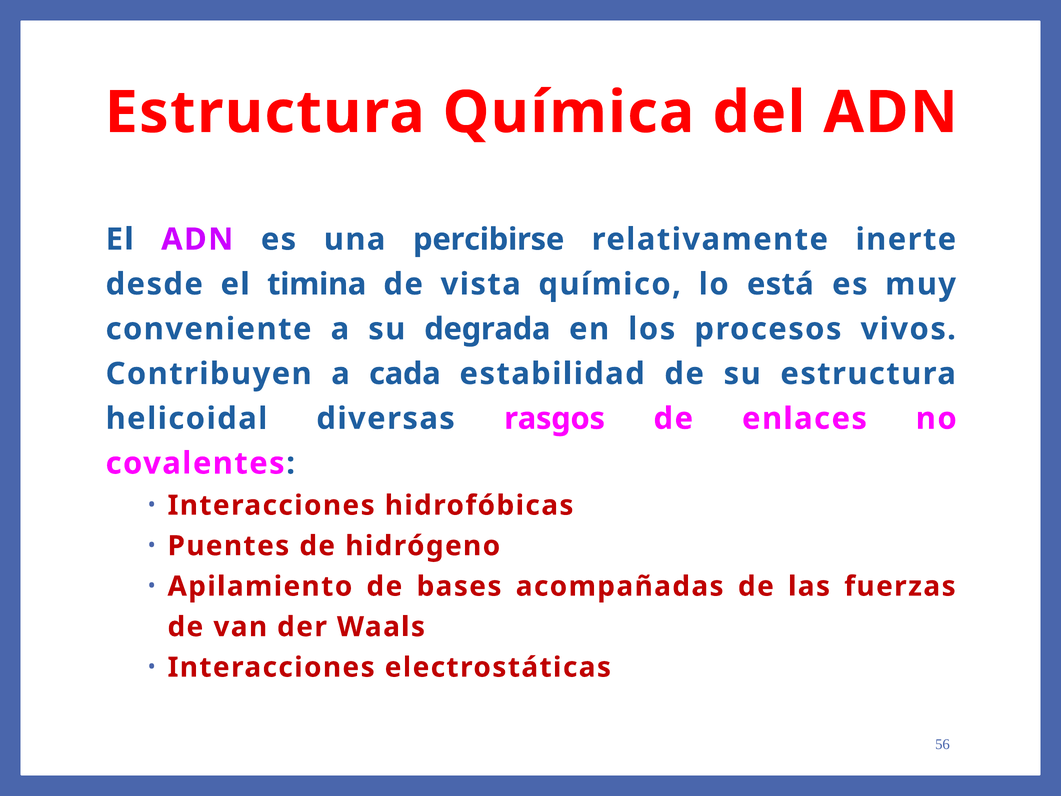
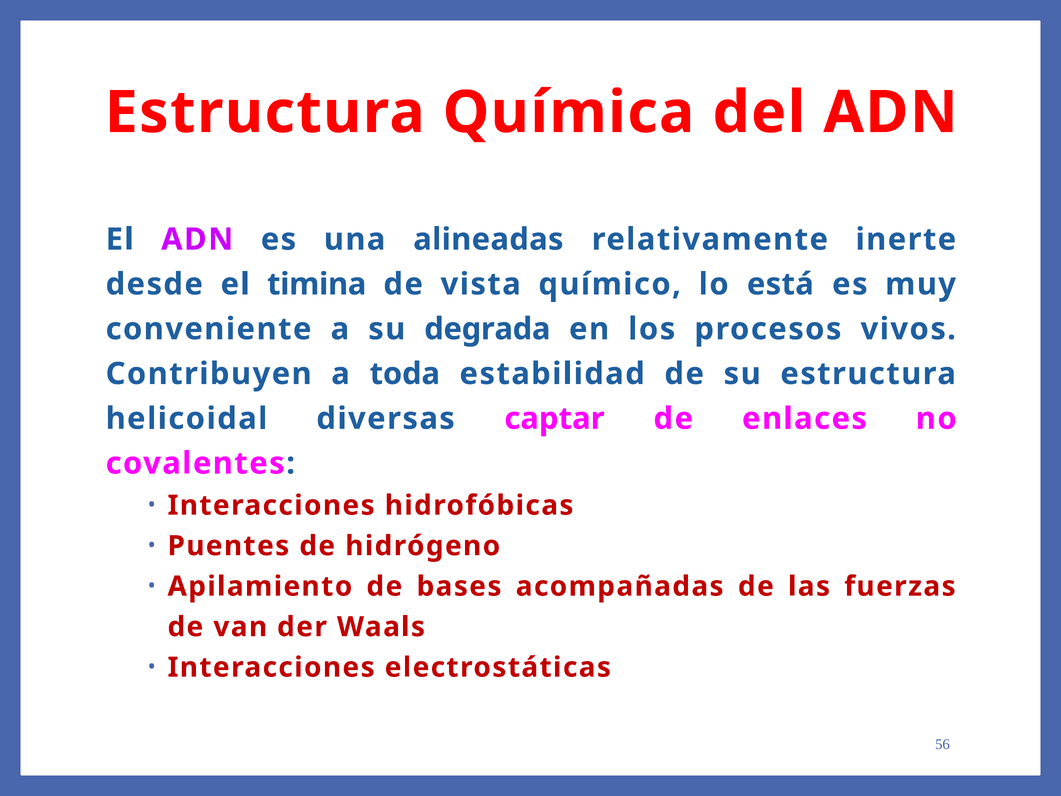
percibirse: percibirse -> alineadas
cada: cada -> toda
rasgos: rasgos -> captar
